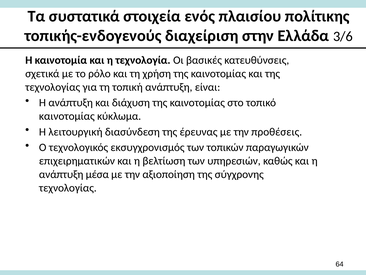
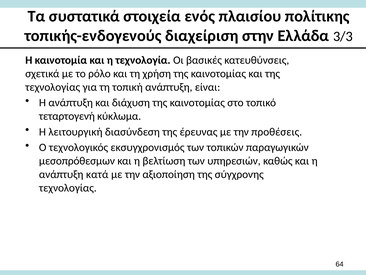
3/6: 3/6 -> 3/3
καινοτομίας at (67, 116): καινοτομίας -> τεταρτογενή
επιχειρηματικών: επιχειρηματικών -> μεσοπρόθεσμων
μέσα: μέσα -> κατά
